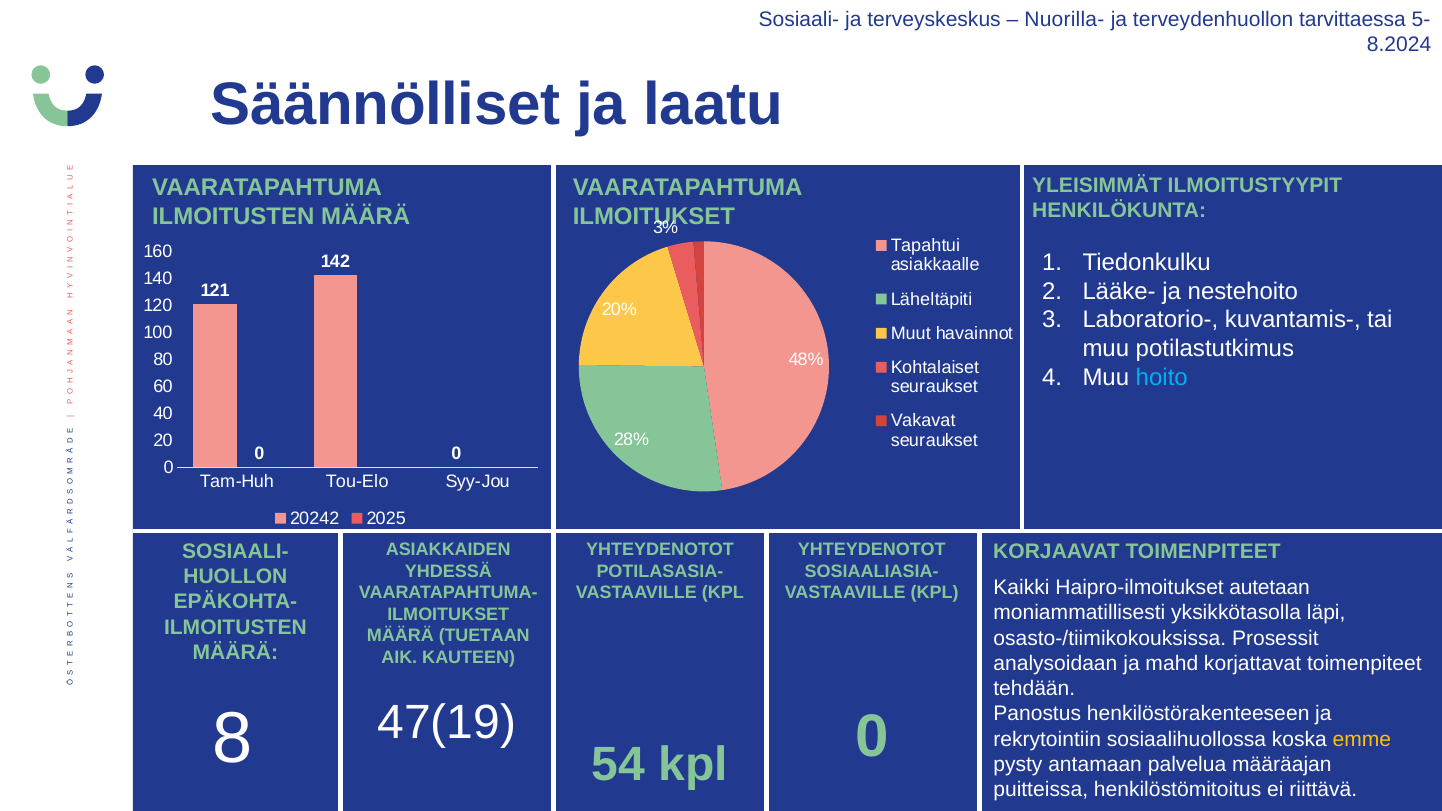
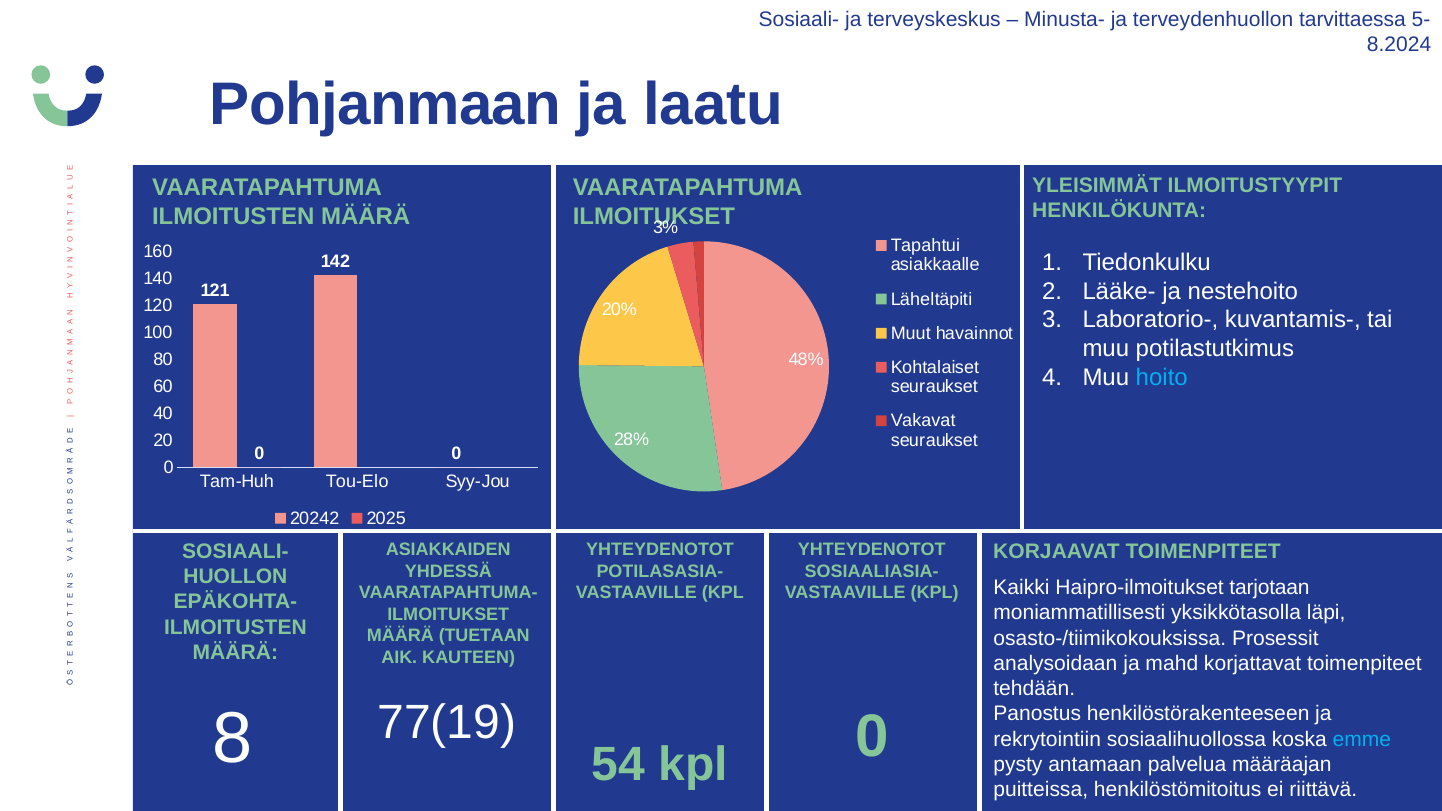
Nuorilla-: Nuorilla- -> Minusta-
Säännölliset: Säännölliset -> Pohjanmaan
autetaan: autetaan -> tarjotaan
47(19: 47(19 -> 77(19
emme colour: yellow -> light blue
